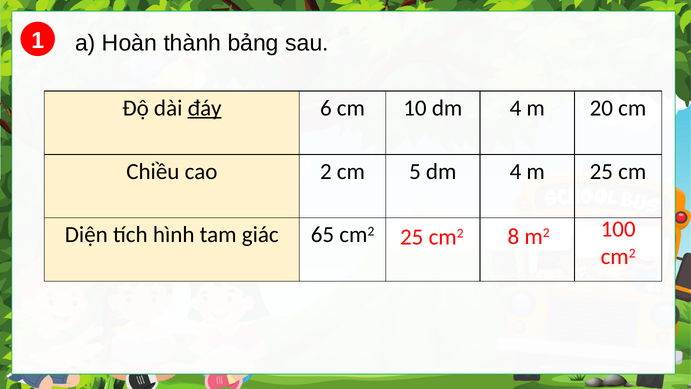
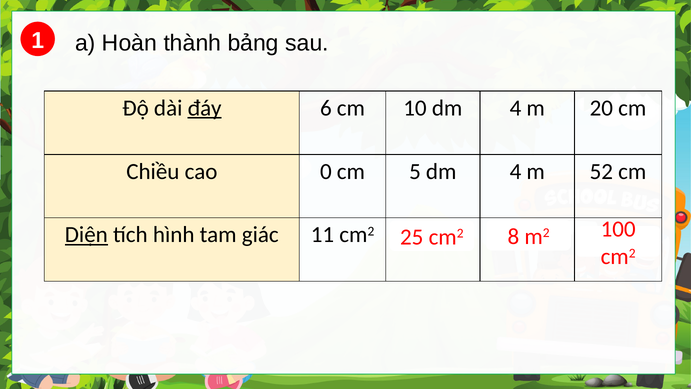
2: 2 -> 0
m 25: 25 -> 52
Diện underline: none -> present
65: 65 -> 11
